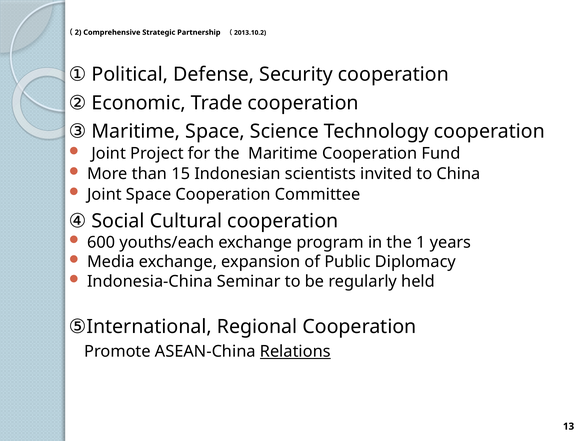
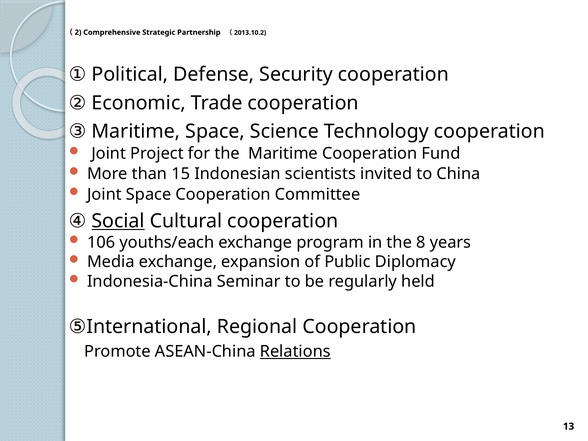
Social underline: none -> present
600: 600 -> 106
1: 1 -> 8
